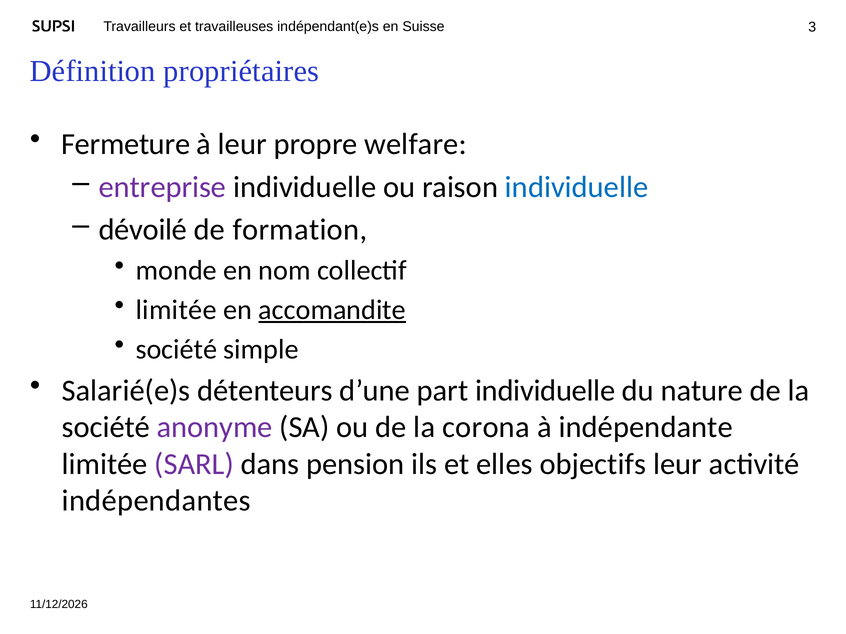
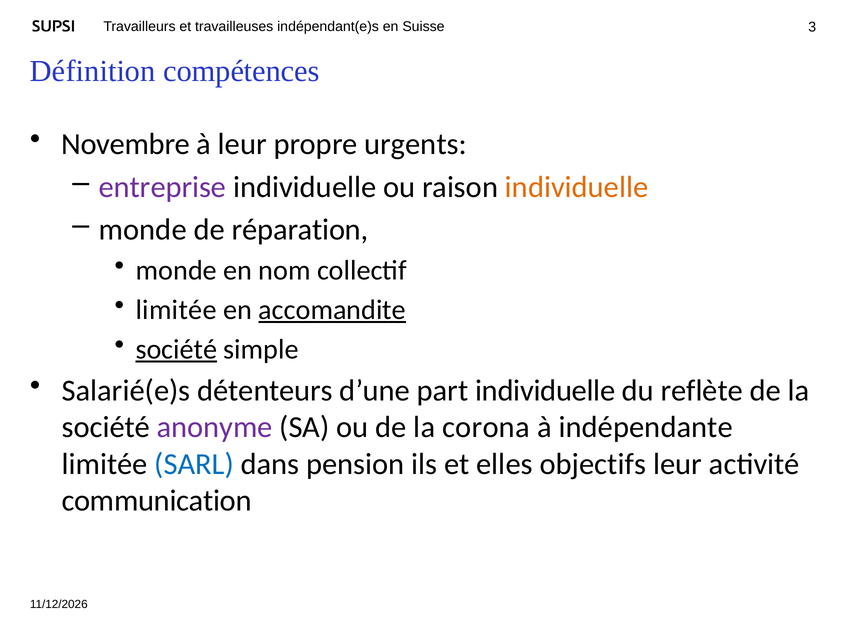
propriétaires: propriétaires -> compétences
Fermeture: Fermeture -> Novembre
welfare: welfare -> urgents
individuelle at (577, 187) colour: blue -> orange
dévoilé at (143, 230): dévoilé -> monde
formation: formation -> réparation
société at (176, 350) underline: none -> present
nature: nature -> reflète
SARL colour: purple -> blue
indépendantes: indépendantes -> communication
